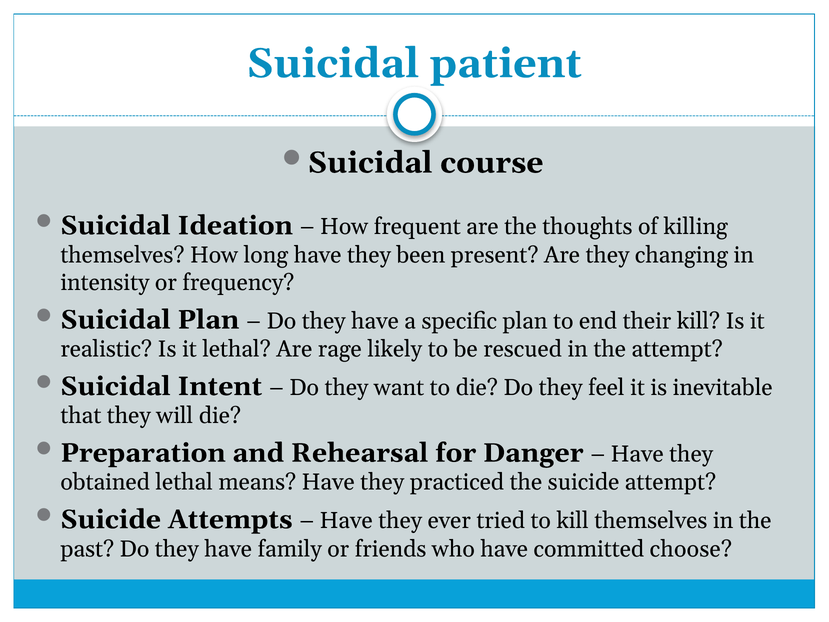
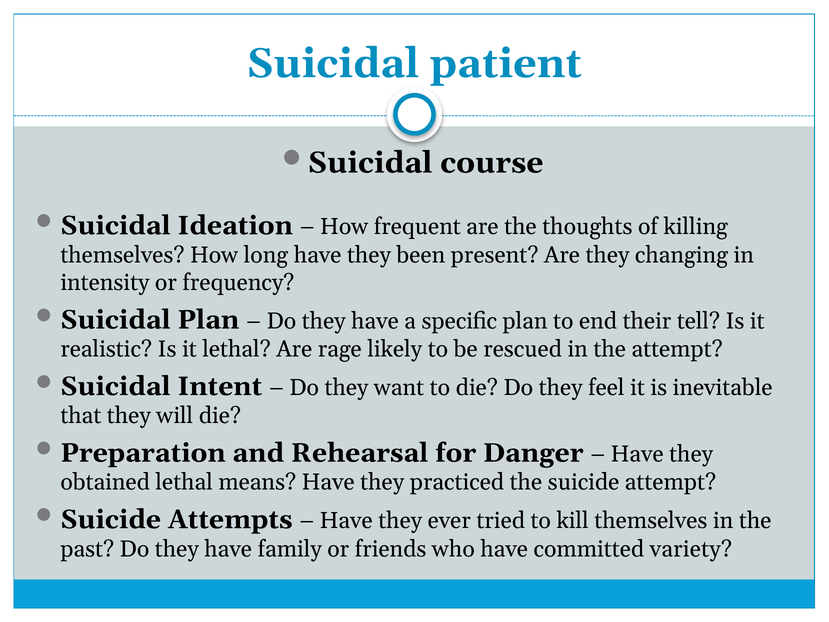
their kill: kill -> tell
choose: choose -> variety
